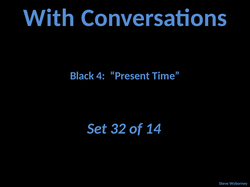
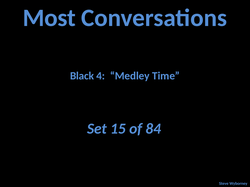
With: With -> Most
Present: Present -> Medley
32: 32 -> 15
14: 14 -> 84
